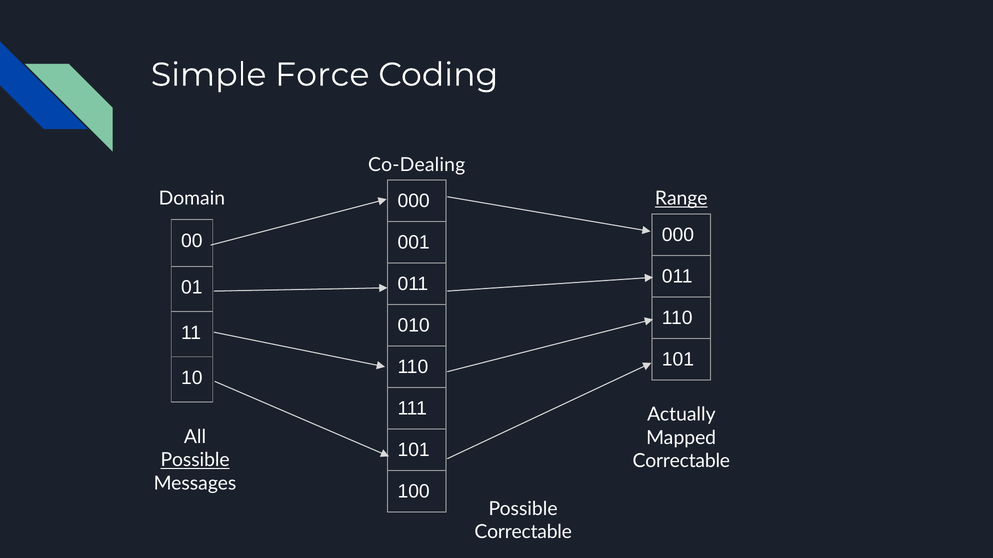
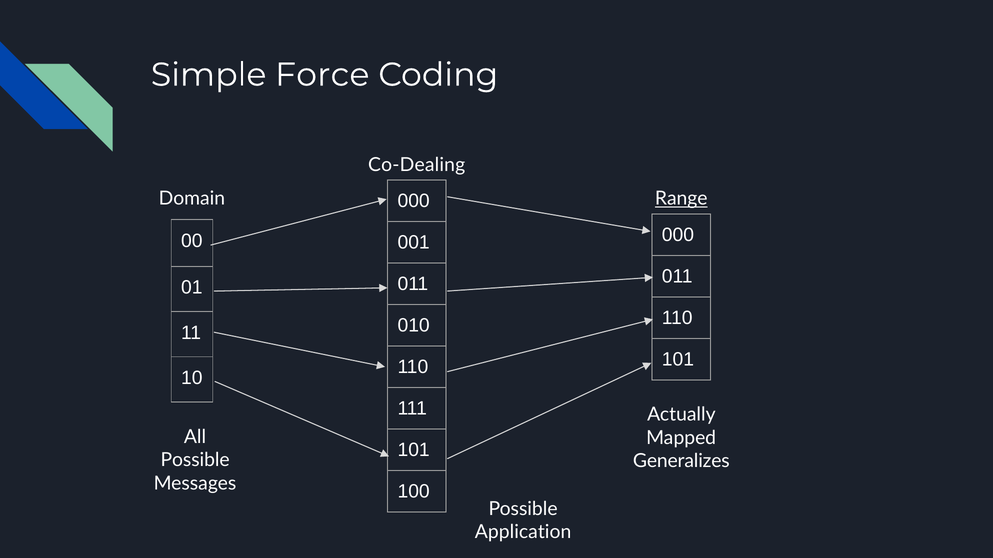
Possible at (195, 461) underline: present -> none
Correctable at (681, 461): Correctable -> Generalizes
Correctable at (523, 533): Correctable -> Application
